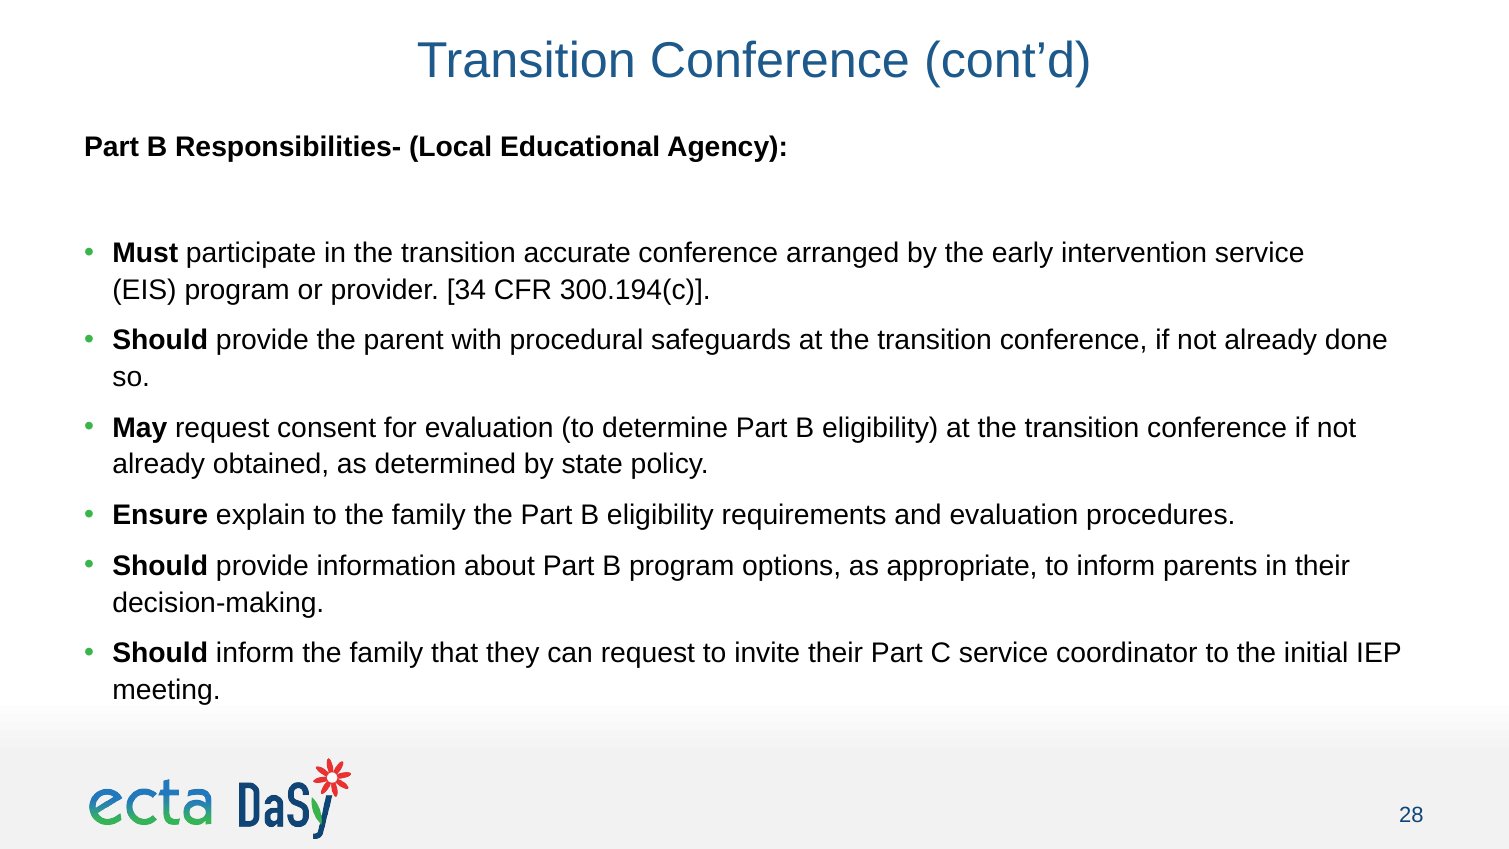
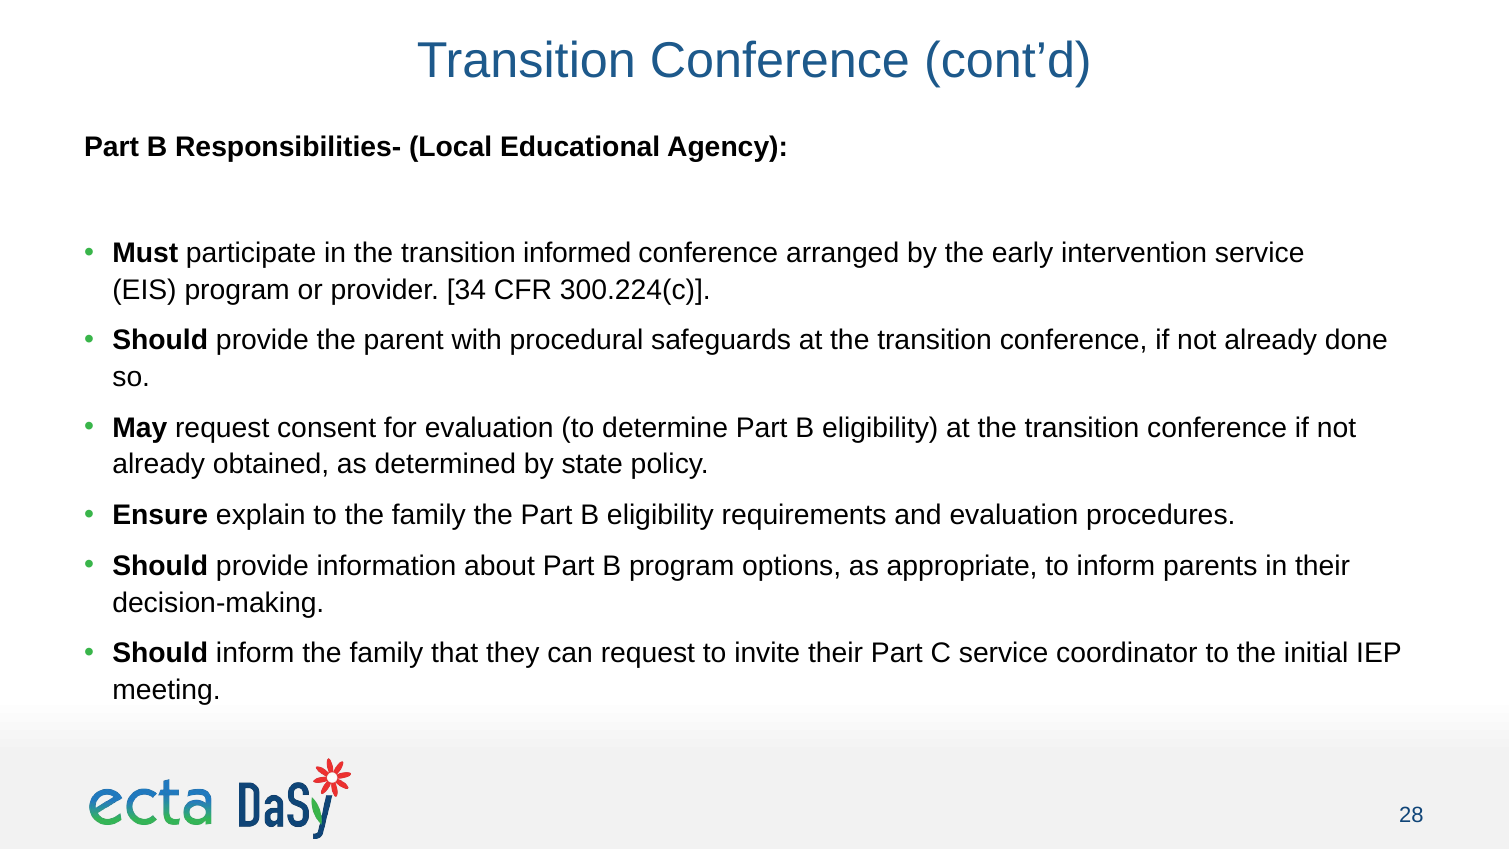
accurate: accurate -> informed
300.194(c: 300.194(c -> 300.224(c
